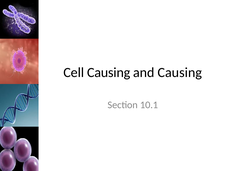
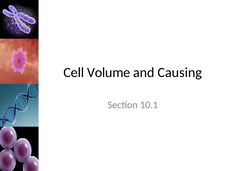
Cell Causing: Causing -> Volume
